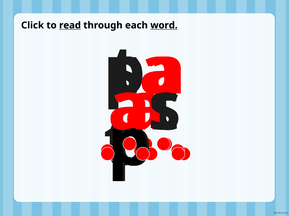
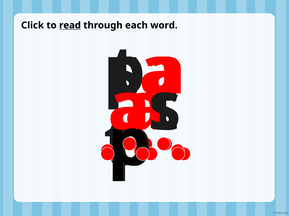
word underline: present -> none
